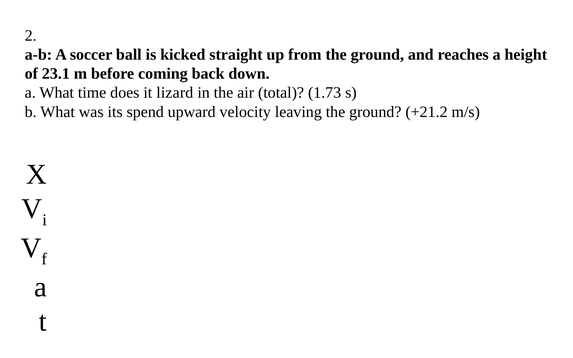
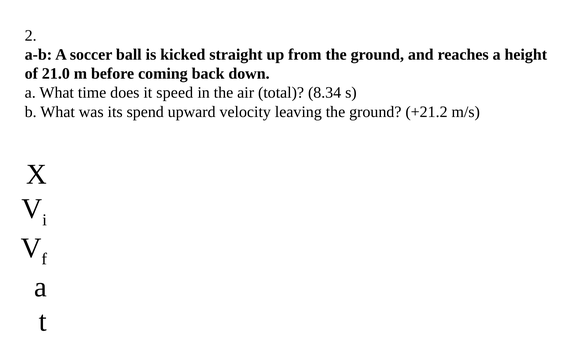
23.1: 23.1 -> 21.0
lizard: lizard -> speed
1.73: 1.73 -> 8.34
